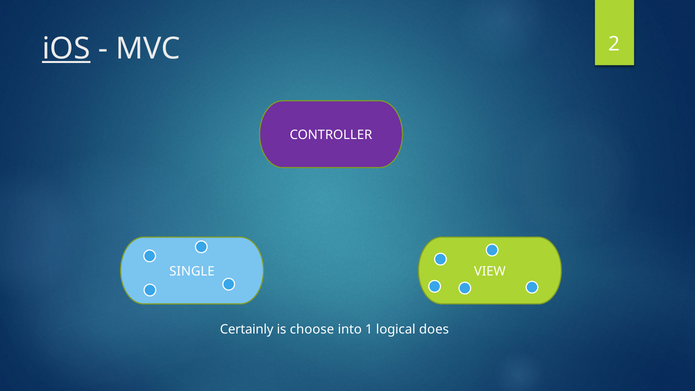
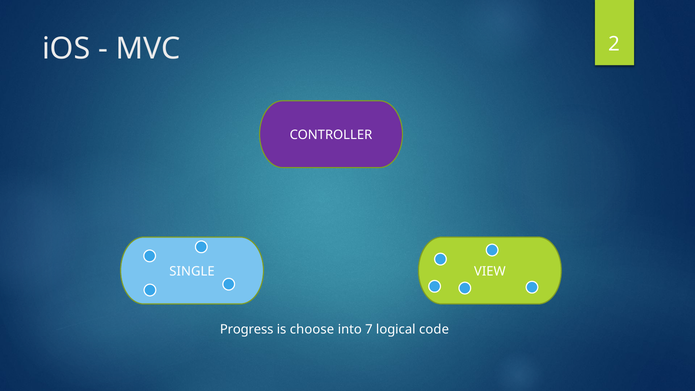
iOS underline: present -> none
Certainly: Certainly -> Progress
1: 1 -> 7
does: does -> code
